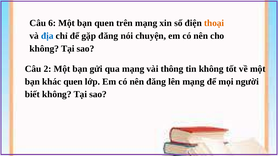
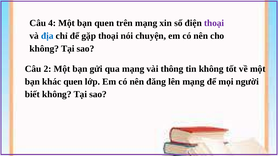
6: 6 -> 4
thoại at (214, 23) colour: orange -> purple
gặp đăng: đăng -> thoại
